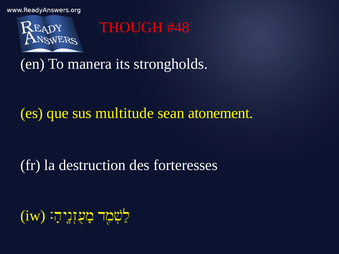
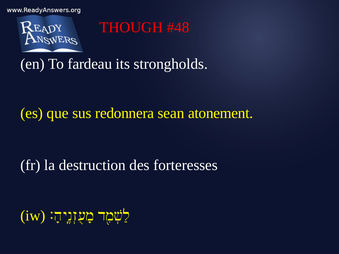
manera: manera -> fardeau
multitude: multitude -> redonnera
